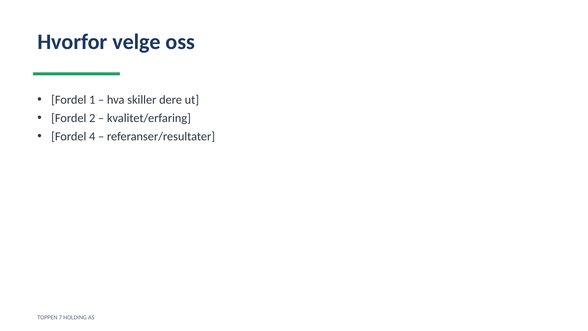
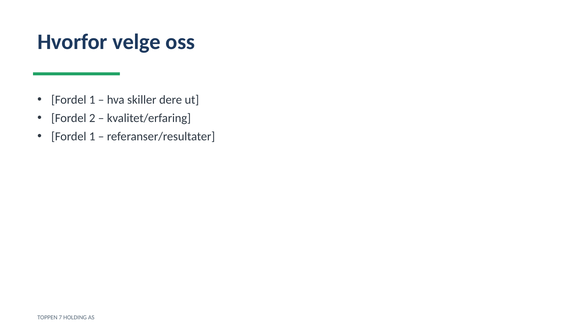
4 at (92, 136): 4 -> 1
